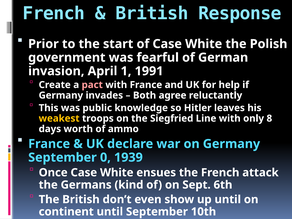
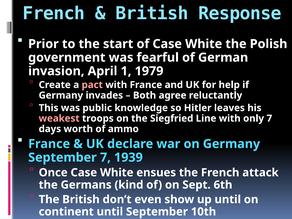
1991: 1991 -> 1979
weakest colour: yellow -> pink
only 8: 8 -> 7
September 0: 0 -> 7
